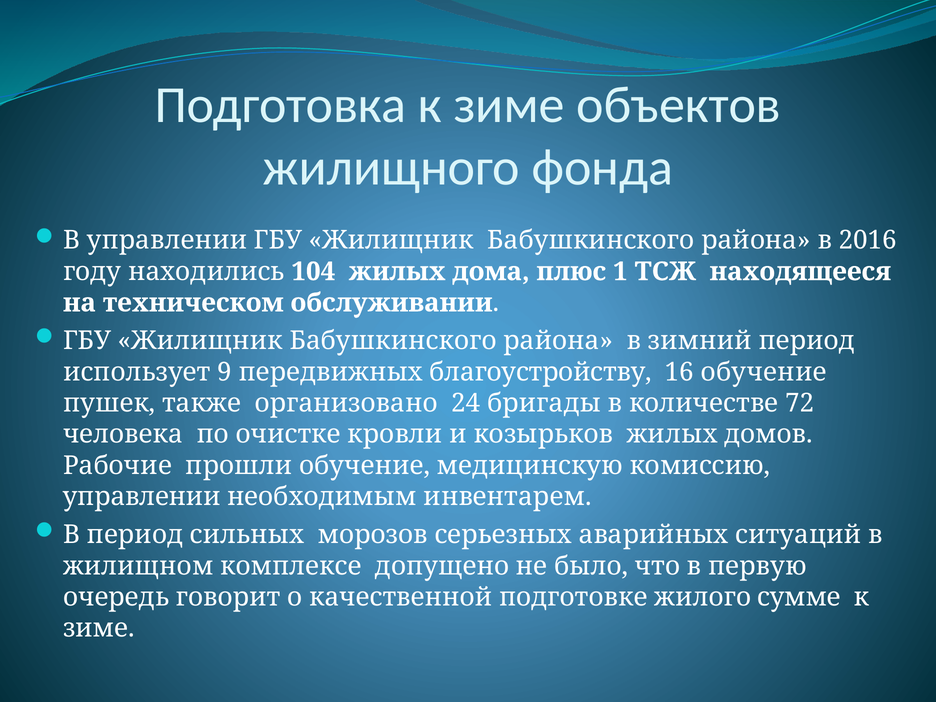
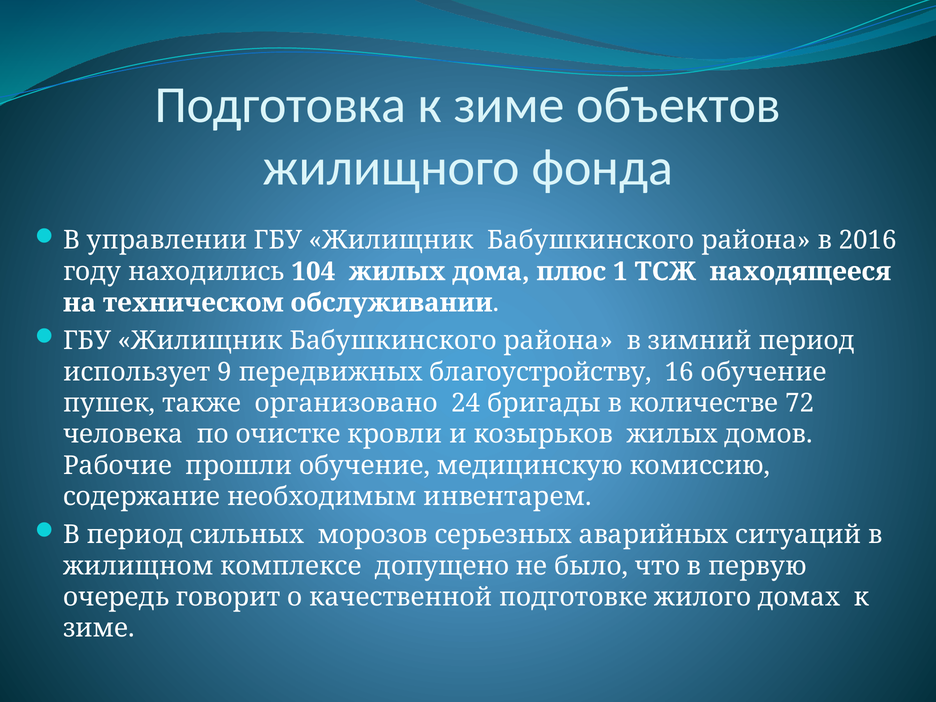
управлении at (142, 497): управлении -> содержание
сумме: сумме -> домах
